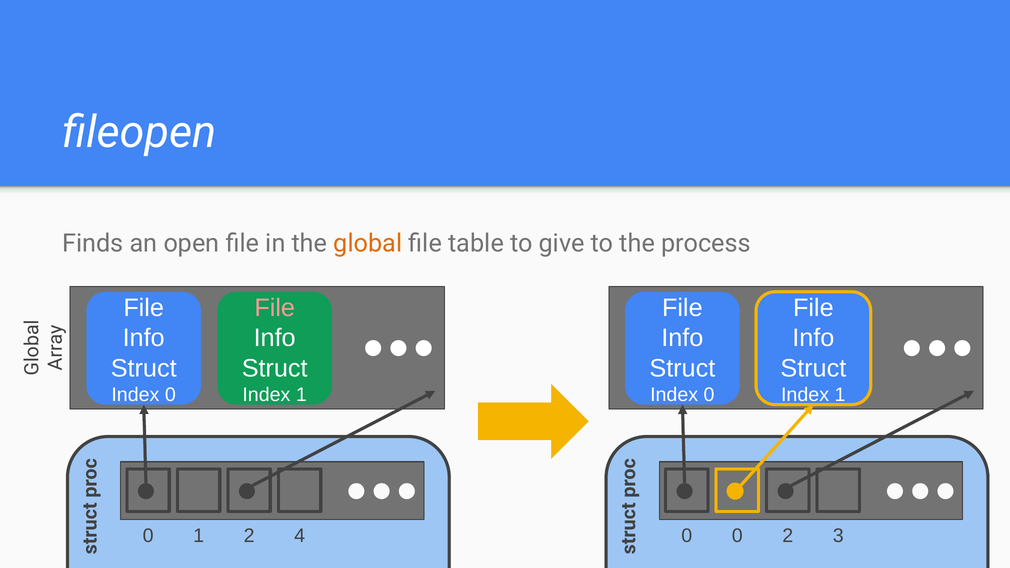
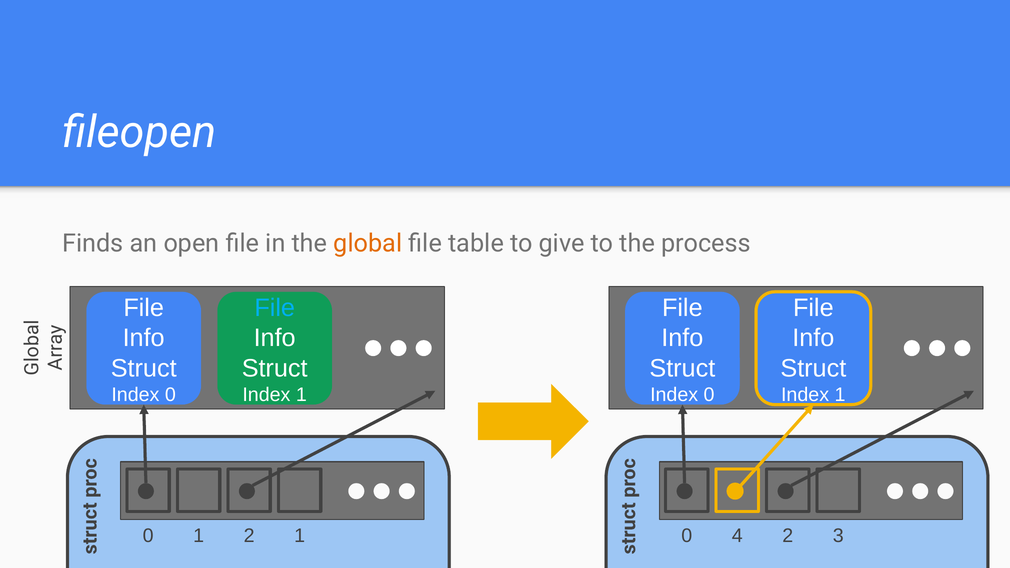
File at (275, 308) colour: pink -> light blue
2 4: 4 -> 1
0 0: 0 -> 4
